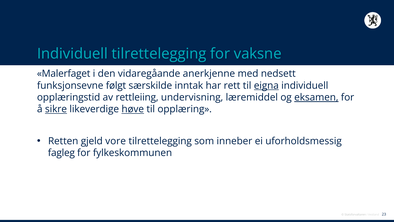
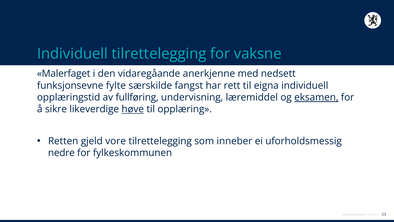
følgt: følgt -> fylte
inntak: inntak -> fangst
eigna underline: present -> none
rettleiing: rettleiing -> fullføring
sikre underline: present -> none
fagleg: fagleg -> nedre
